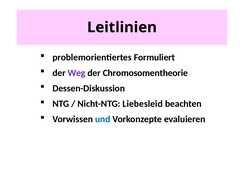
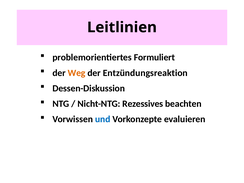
Weg colour: purple -> orange
Chromosomentheorie: Chromosomentheorie -> Entzündungsreaktion
Liebesleid: Liebesleid -> Rezessives
